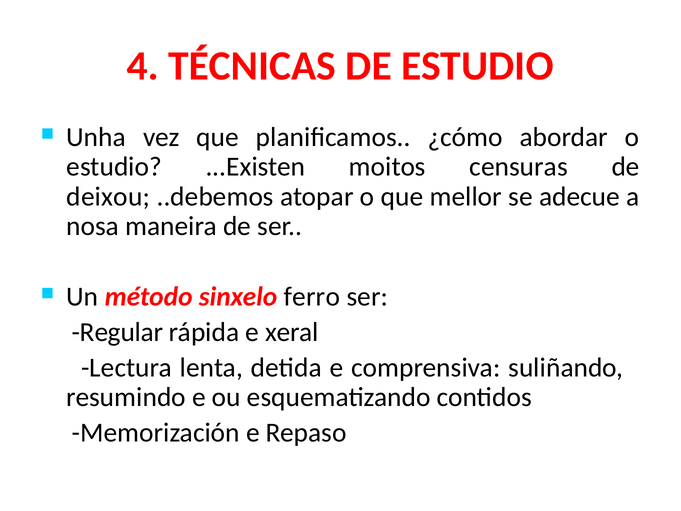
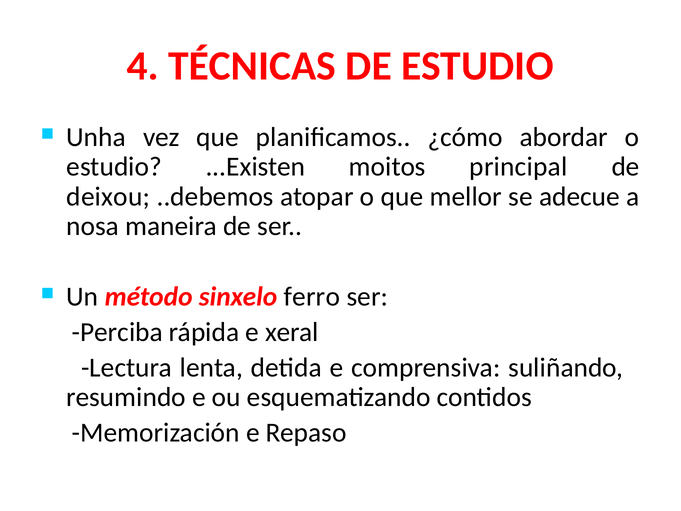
censuras: censuras -> principal
Regular: Regular -> Perciba
